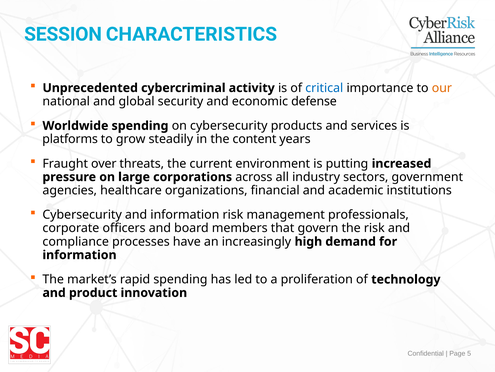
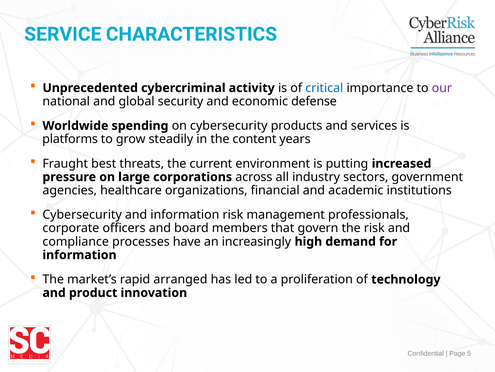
SESSION: SESSION -> SERVICE
our colour: orange -> purple
over: over -> best
rapid spending: spending -> arranged
